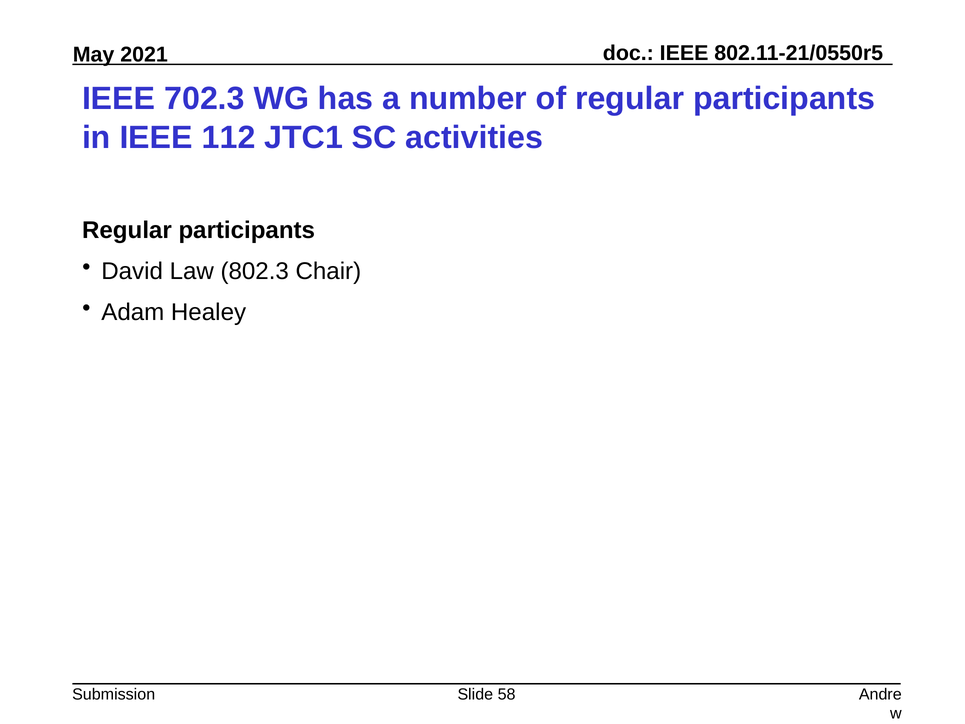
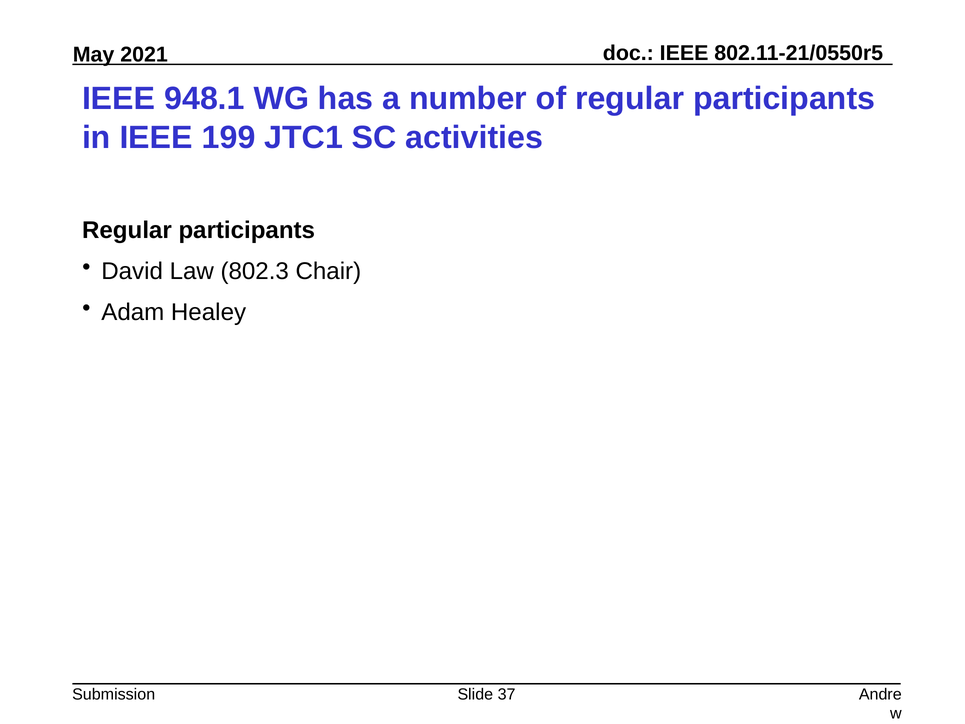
702.3: 702.3 -> 948.1
112: 112 -> 199
58: 58 -> 37
